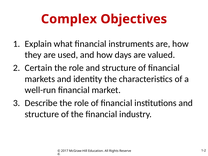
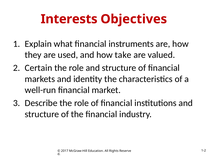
Complex: Complex -> Interests
days: days -> take
